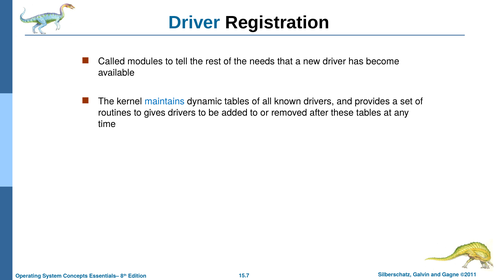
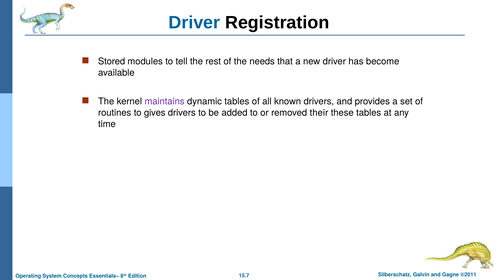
Called: Called -> Stored
maintains colour: blue -> purple
after: after -> their
